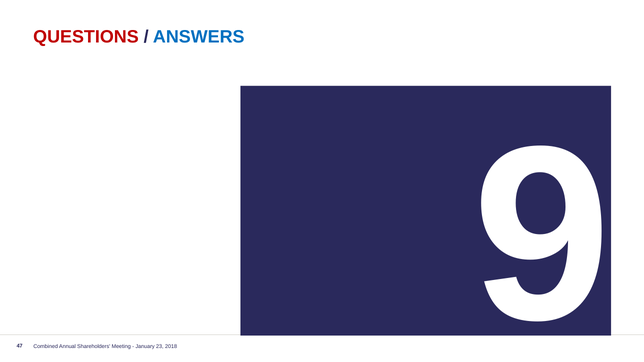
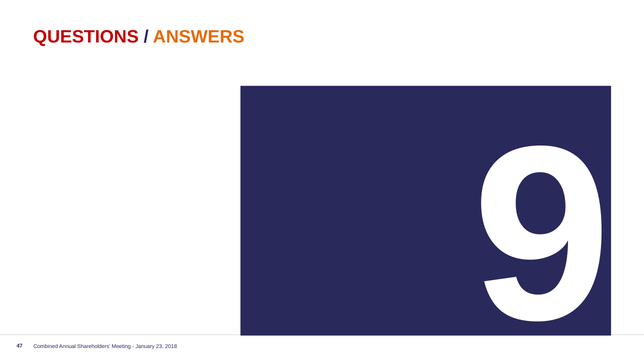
ANSWERS colour: blue -> orange
